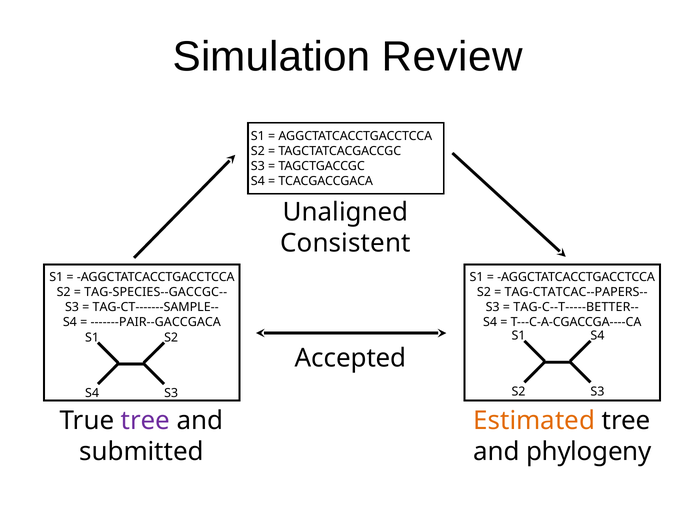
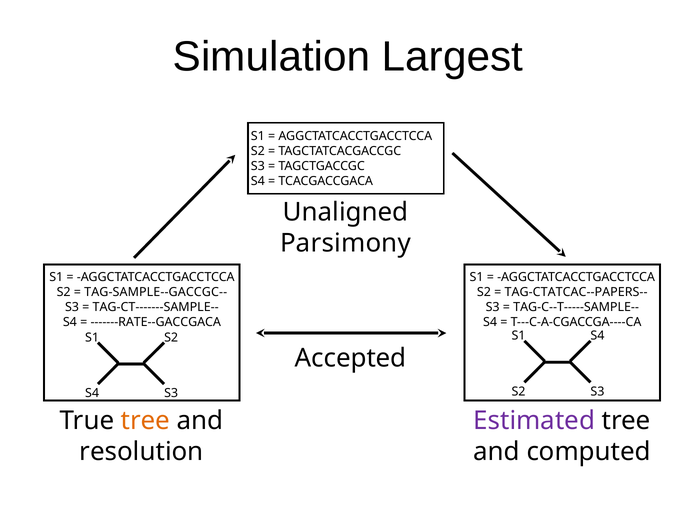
Review: Review -> Largest
Consistent: Consistent -> Parsimony
TAG-SPECIES--GACCGC--: TAG-SPECIES--GACCGC-- -> TAG-SAMPLE--GACCGC--
TAG-C--T-----BETTER--: TAG-C--T-----BETTER-- -> TAG-C--T-----SAMPLE--
-------PAIR--GACCGACA: -------PAIR--GACCGACA -> -------RATE--GACCGACA
tree at (145, 420) colour: purple -> orange
Estimated colour: orange -> purple
submitted: submitted -> resolution
phylogeny: phylogeny -> computed
